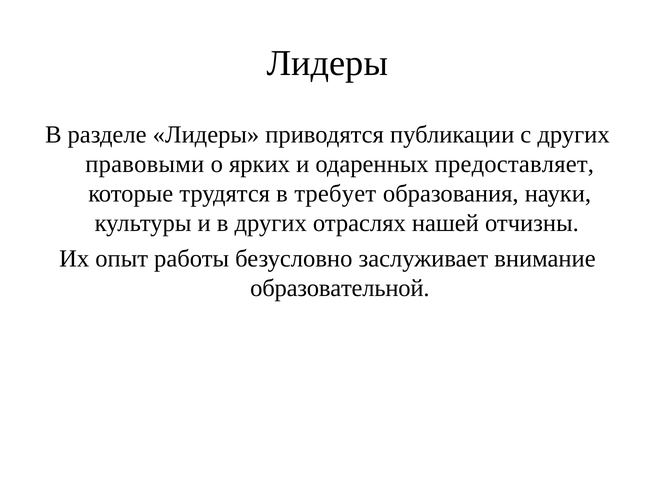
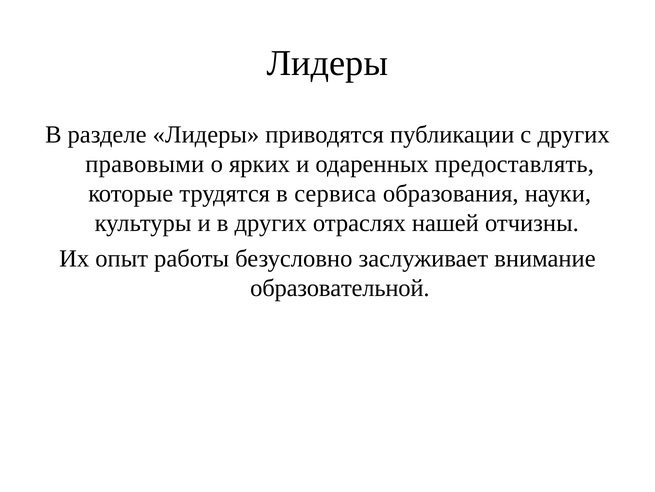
предоставляет: предоставляет -> предоставлять
требует: требует -> сервиса
